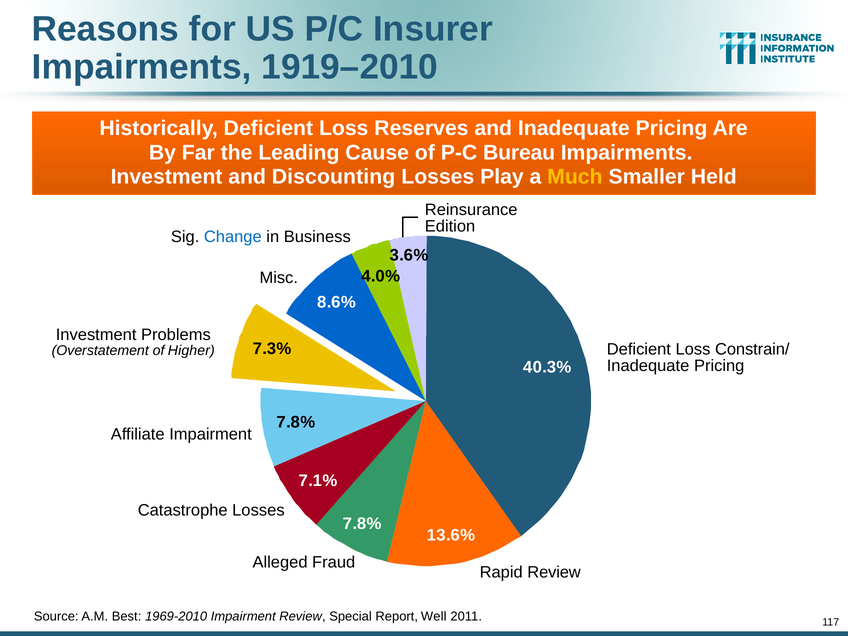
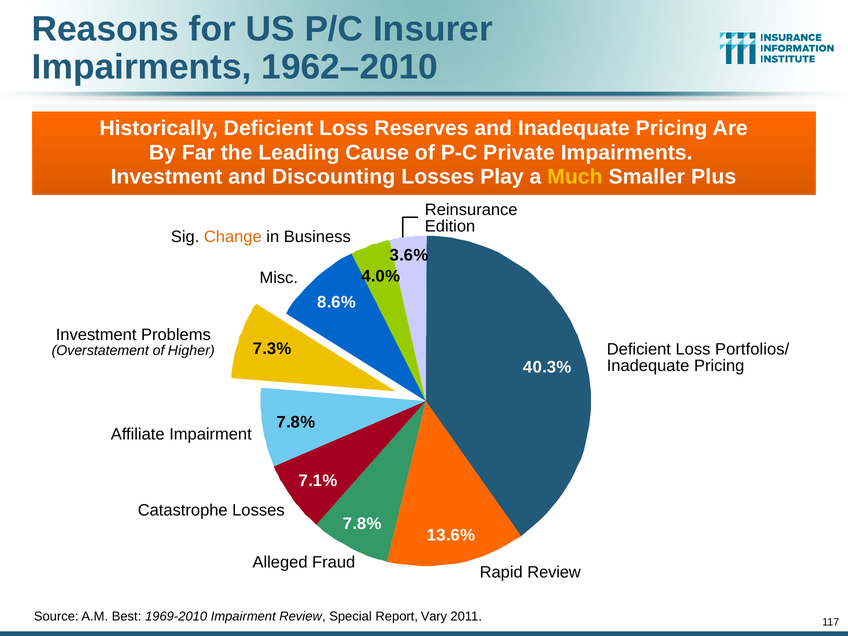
1919–2010: 1919–2010 -> 1962–2010
Bureau: Bureau -> Private
Held: Held -> Plus
Change colour: blue -> orange
Constrain/: Constrain/ -> Portfolios/
Well: Well -> Vary
